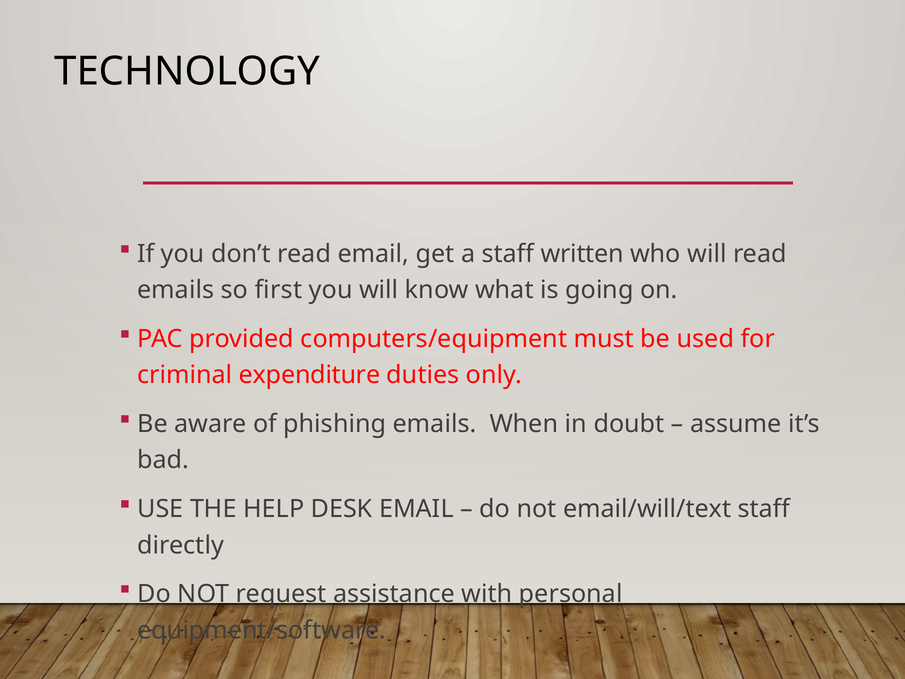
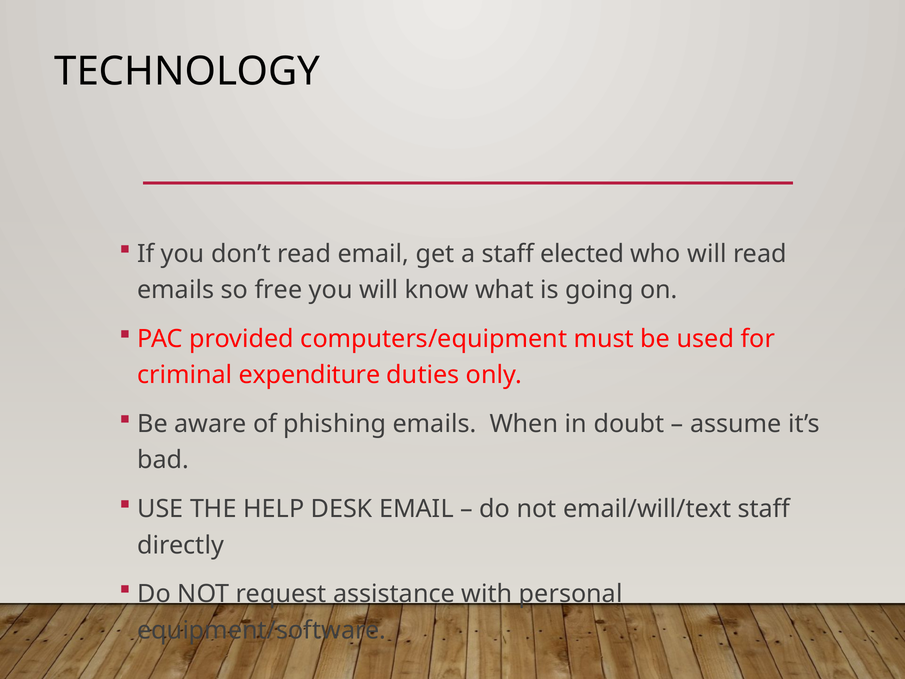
written: written -> elected
first: first -> free
